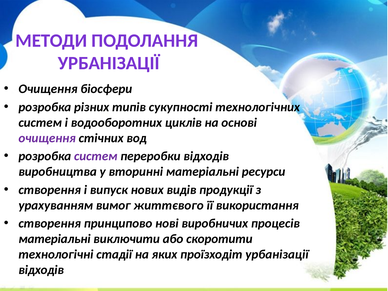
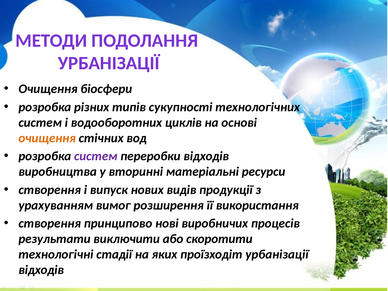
очищення at (47, 138) colour: purple -> orange
життєвого: життєвого -> розширення
матеріальні at (54, 239): матеріальні -> результати
